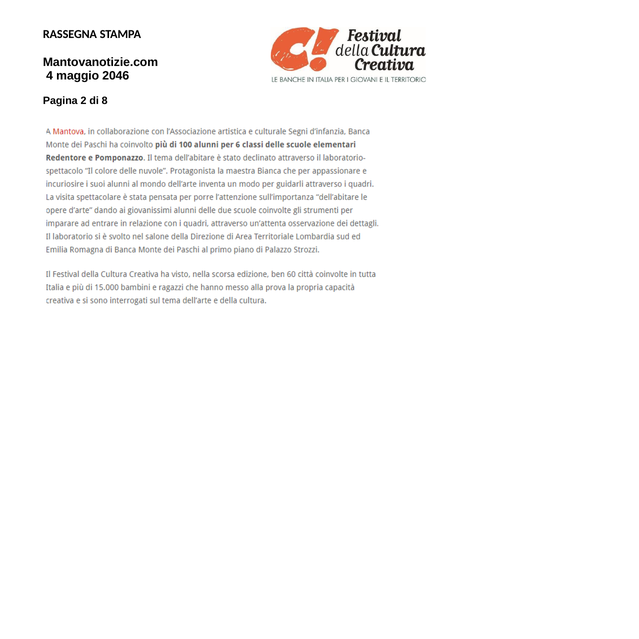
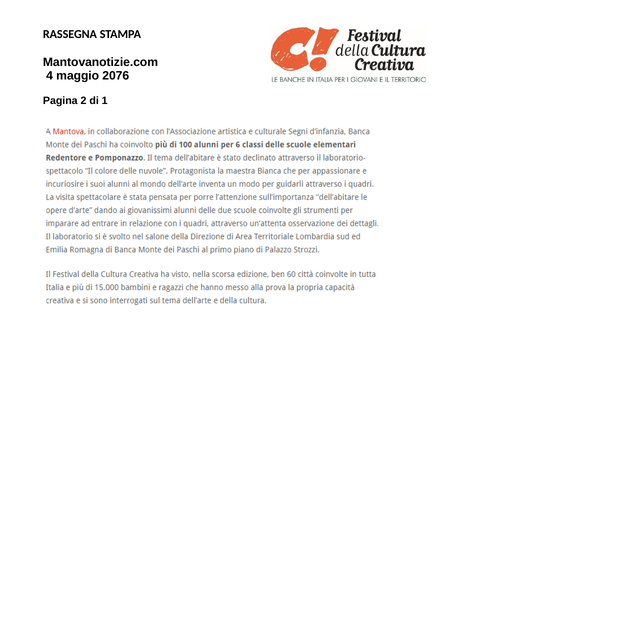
2046: 2046 -> 2076
8: 8 -> 1
